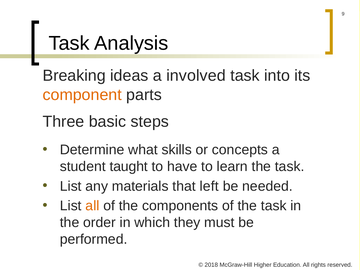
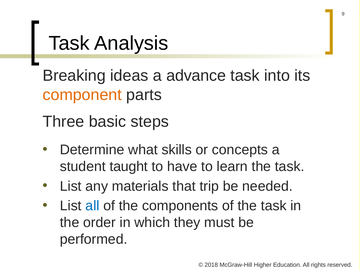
involved: involved -> advance
left: left -> trip
all at (92, 206) colour: orange -> blue
